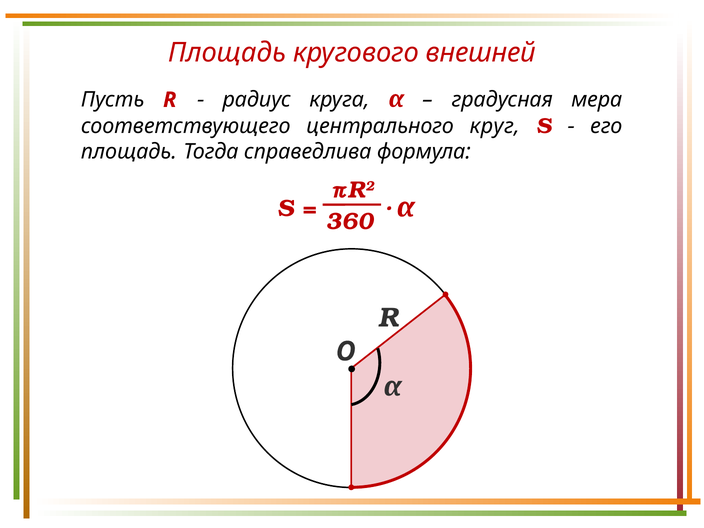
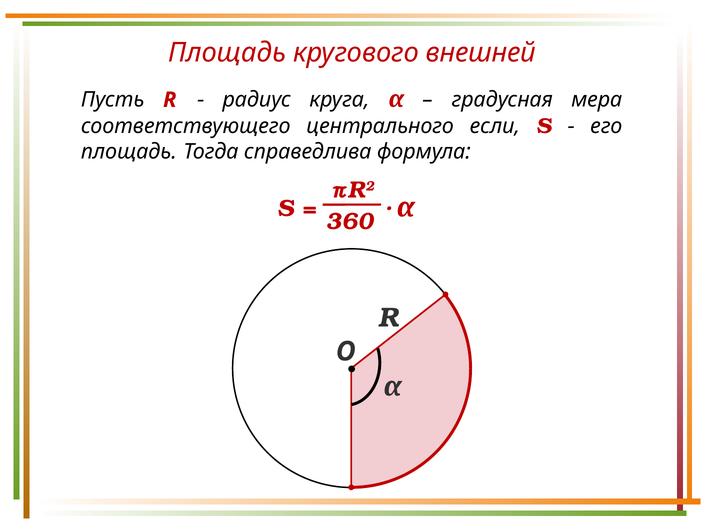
круг: круг -> если
